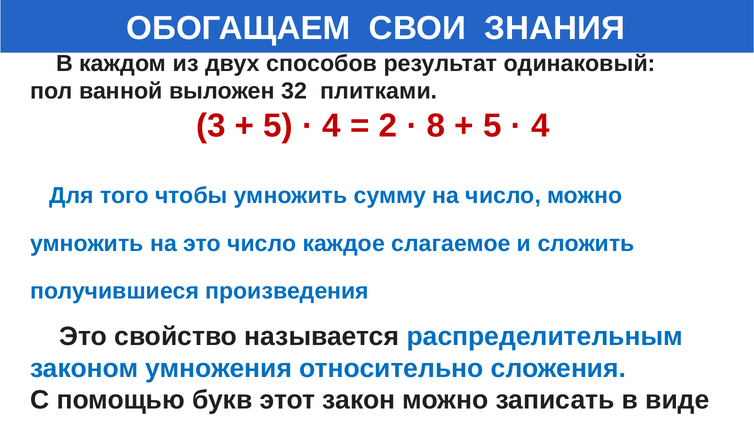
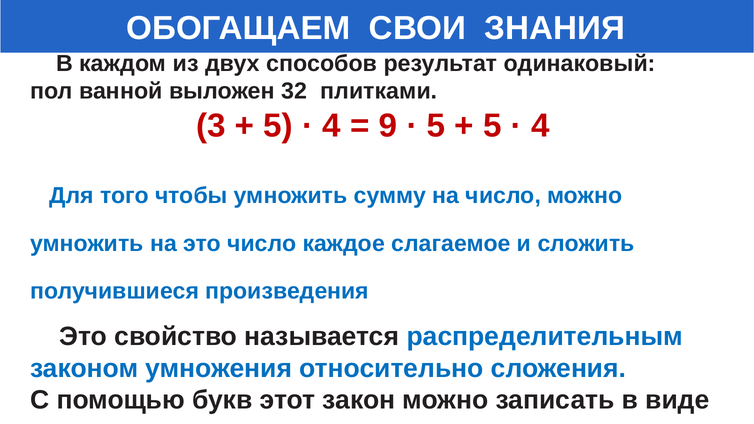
2: 2 -> 9
8 at (436, 126): 8 -> 5
